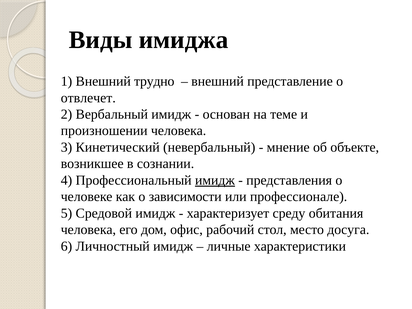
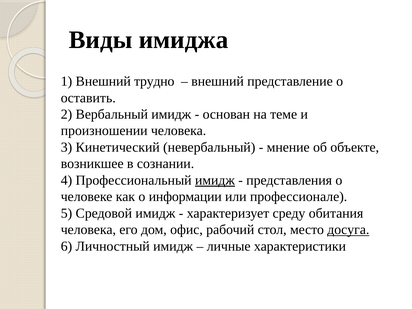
отвлечет: отвлечет -> оставить
зависимости: зависимости -> информации
досуга underline: none -> present
